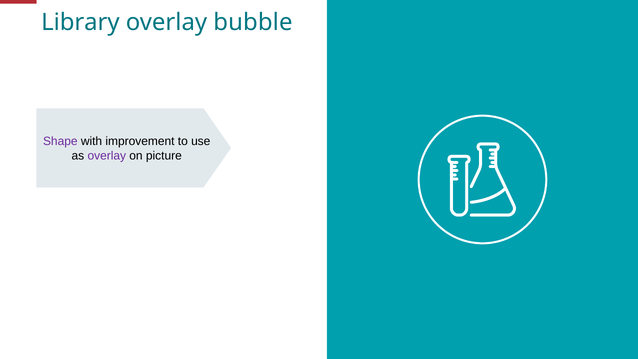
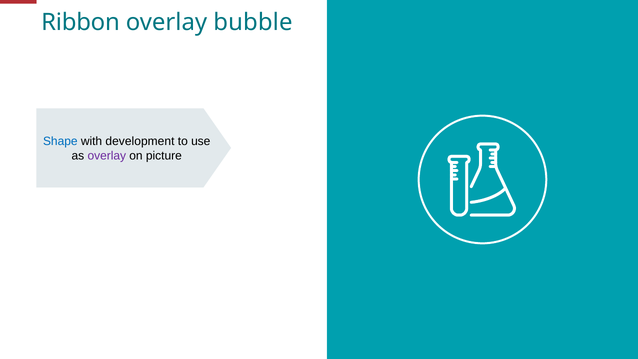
Library: Library -> Ribbon
Shape colour: purple -> blue
improvement: improvement -> development
